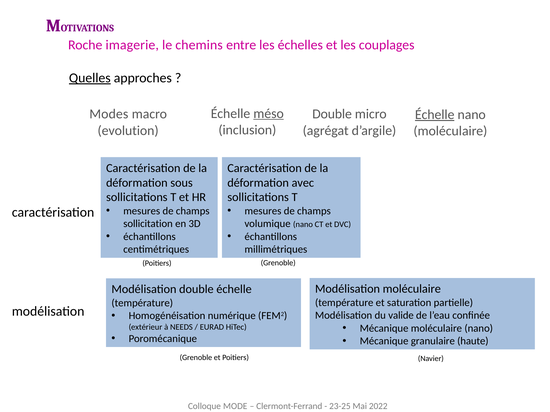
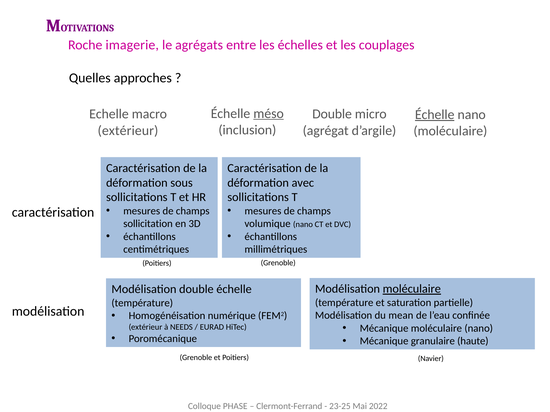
chemins: chemins -> agrégats
Quelles underline: present -> none
Modes: Modes -> Echelle
evolution at (128, 131): evolution -> extérieur
moléculaire at (412, 289) underline: none -> present
valide: valide -> mean
MODE: MODE -> PHASE
